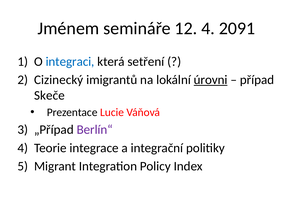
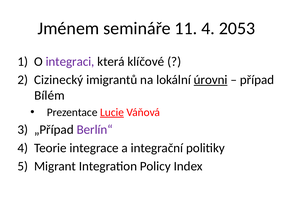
12: 12 -> 11
2091: 2091 -> 2053
integraci colour: blue -> purple
setření: setření -> klíčové
Skeče: Skeče -> Bílém
Lucie underline: none -> present
